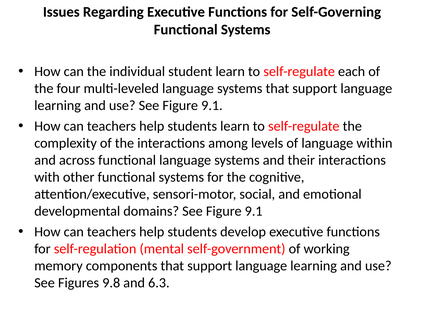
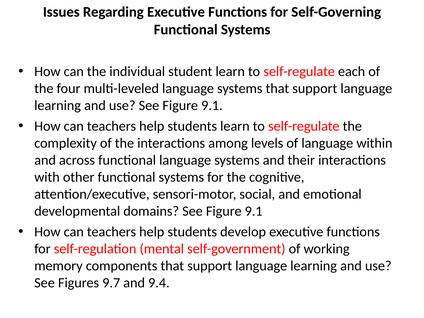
9.8: 9.8 -> 9.7
6.3: 6.3 -> 9.4
